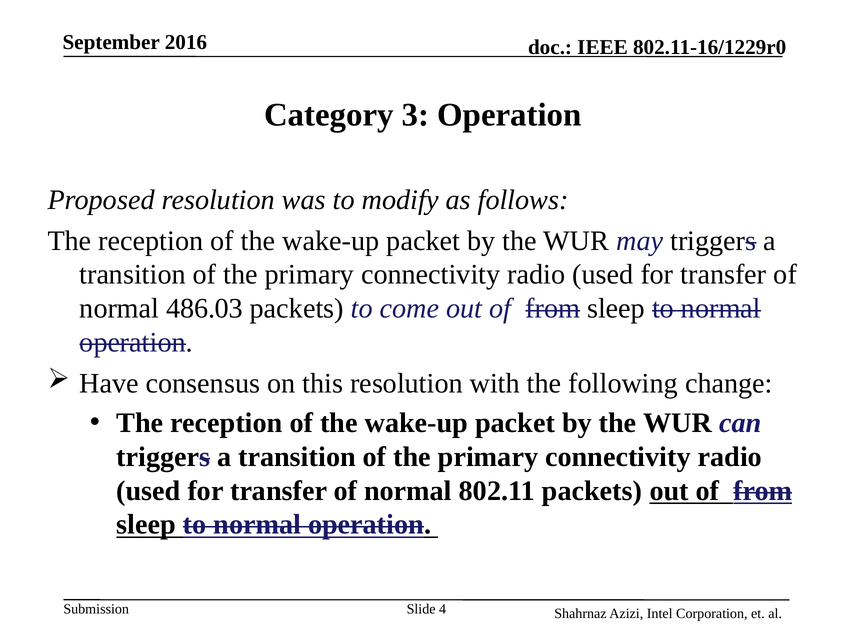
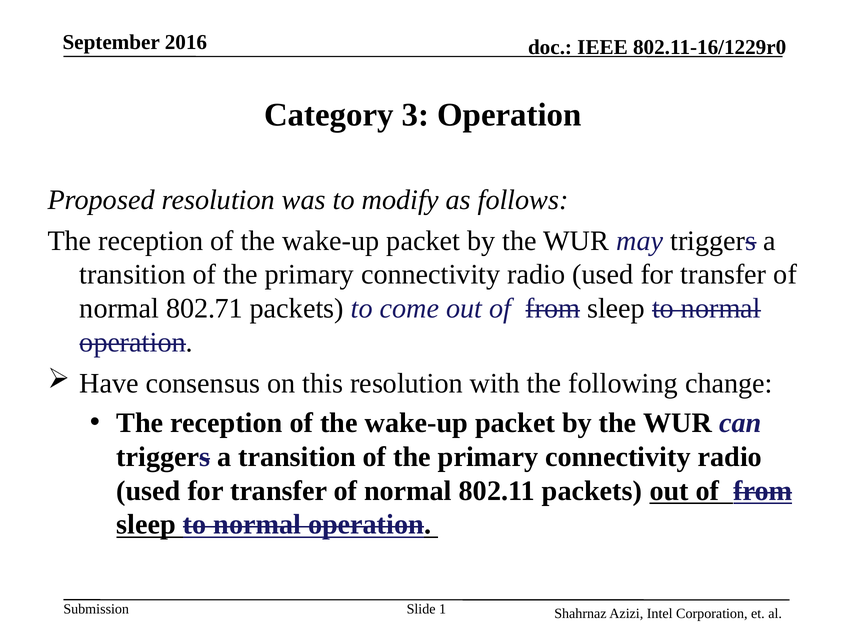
486.03: 486.03 -> 802.71
4: 4 -> 1
